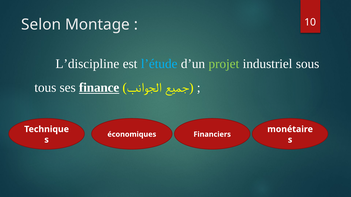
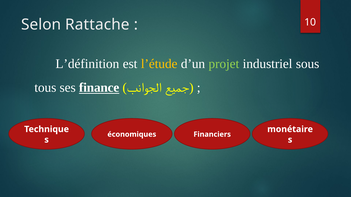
Montage: Montage -> Rattache
L’discipline: L’discipline -> L’définition
l’étude colour: light blue -> yellow
